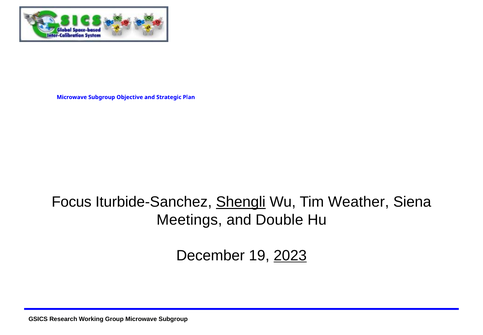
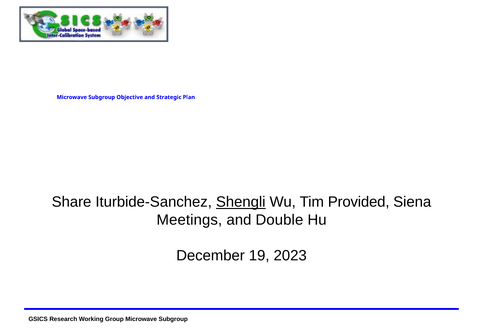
Focus: Focus -> Share
Weather: Weather -> Provided
2023 underline: present -> none
